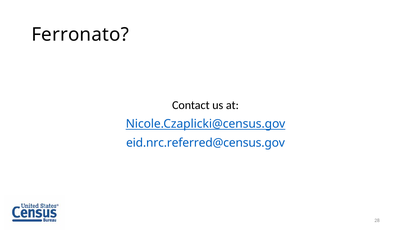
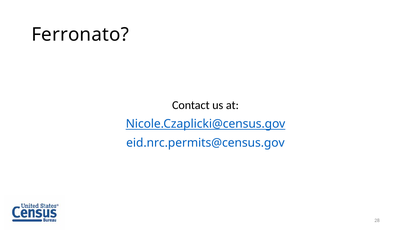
eid.nrc.referred@census.gov: eid.nrc.referred@census.gov -> eid.nrc.permits@census.gov
